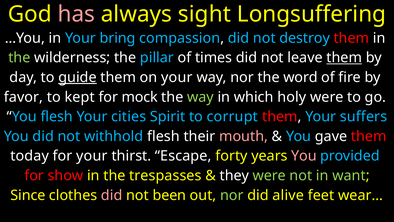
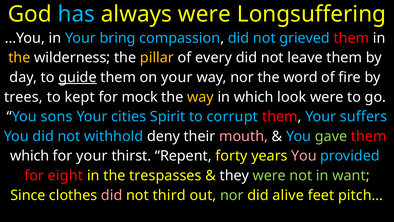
has colour: pink -> light blue
always sight: sight -> were
destroy: destroy -> grieved
the at (19, 58) colour: light green -> yellow
pillar colour: light blue -> yellow
times: times -> every
them at (344, 58) underline: present -> none
favor: favor -> trees
way at (200, 97) colour: light green -> yellow
holy: holy -> look
You flesh: flesh -> sons
withhold flesh: flesh -> deny
gave colour: white -> light green
today at (30, 156): today -> which
Escape: Escape -> Repent
show: show -> eight
been: been -> third
wear…: wear… -> pitch…
